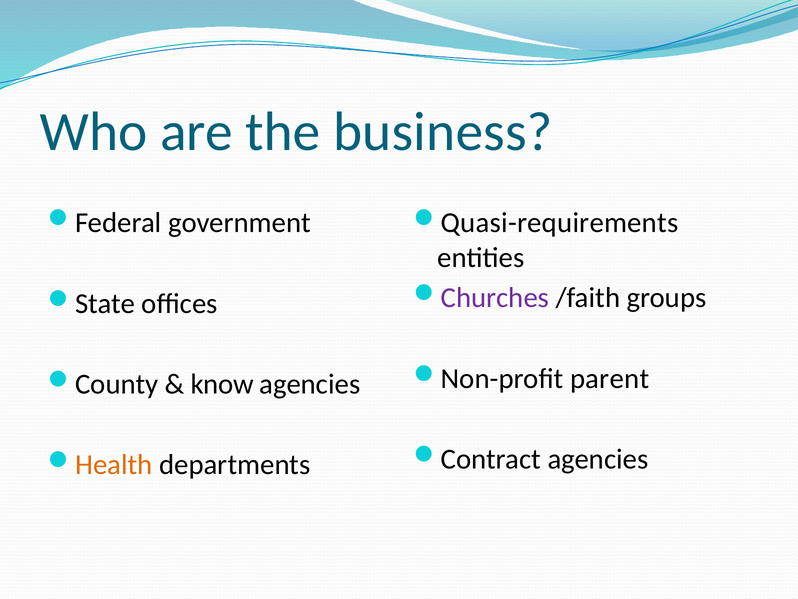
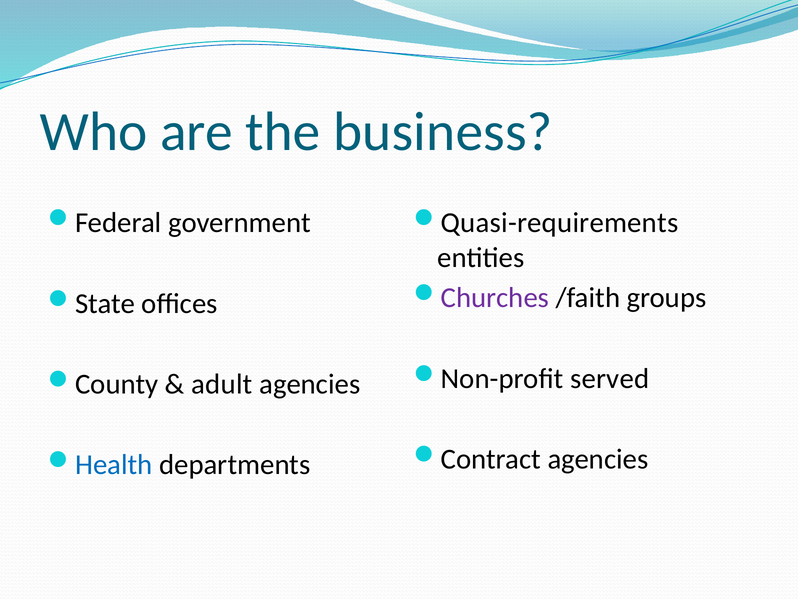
parent: parent -> served
know: know -> adult
Health colour: orange -> blue
